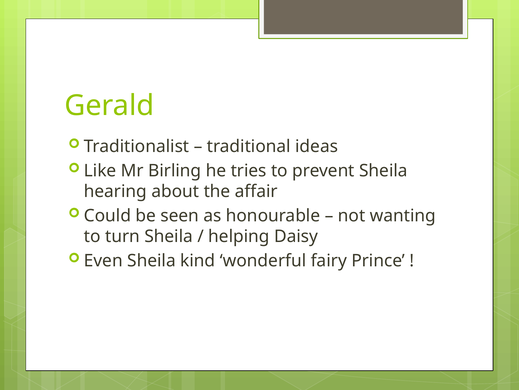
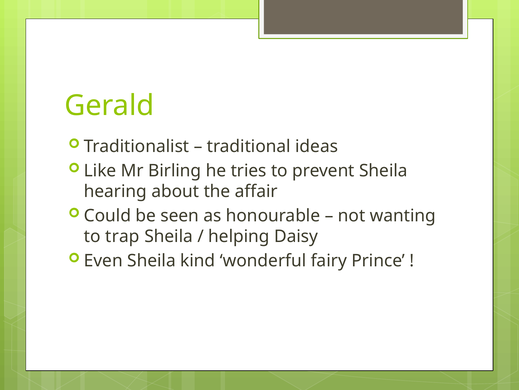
turn: turn -> trap
